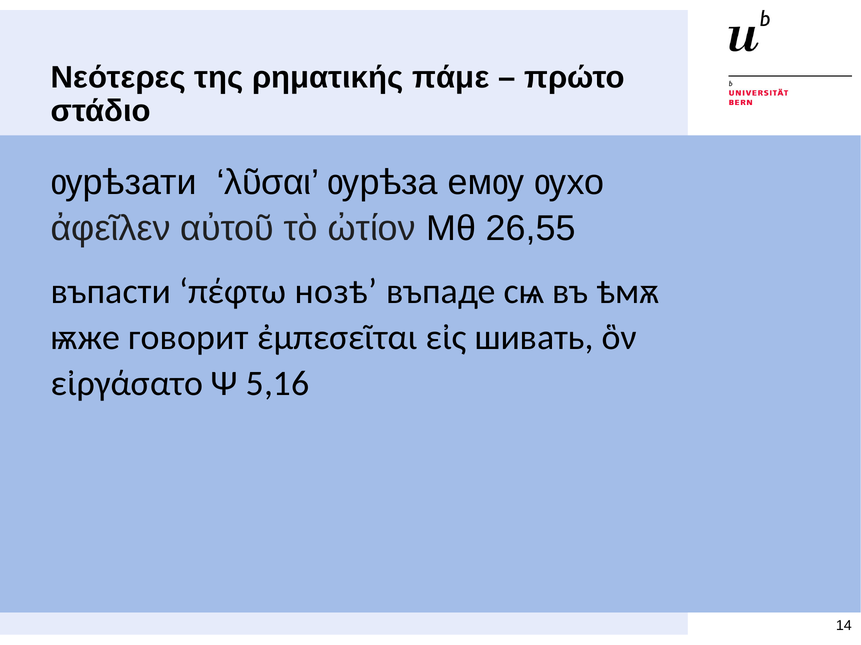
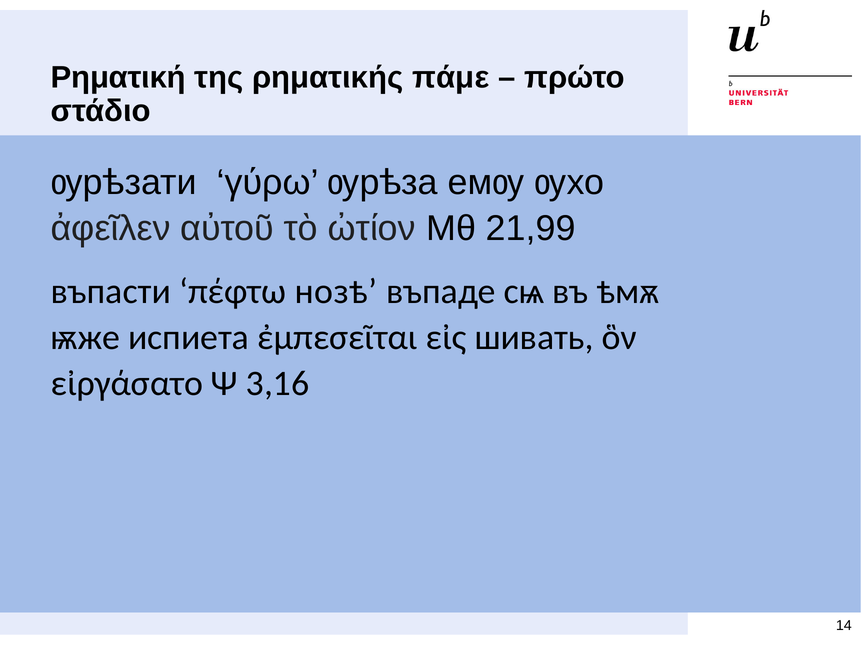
Νεότερες: Νεότερες -> Ρηματική
λῦσαι: λῦσαι -> γύρω
26,55: 26,55 -> 21,99
говорит: говорит -> испиета
5,16: 5,16 -> 3,16
